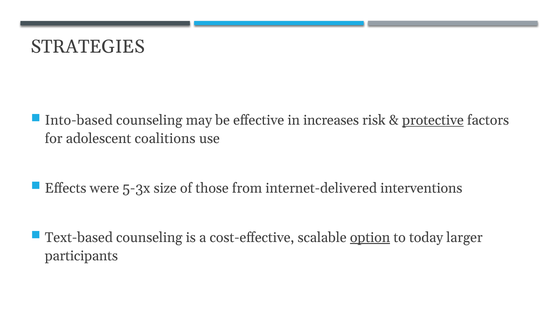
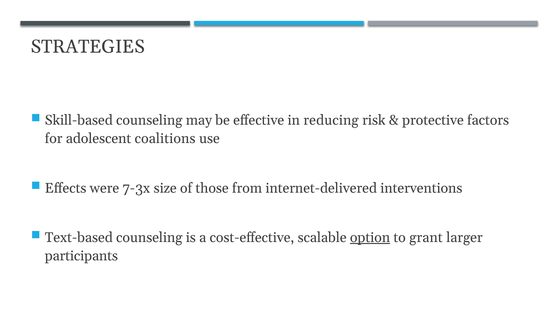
Into-based: Into-based -> Skill-based
increases: increases -> reducing
protective underline: present -> none
5-3x: 5-3x -> 7-3x
today: today -> grant
